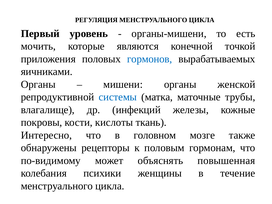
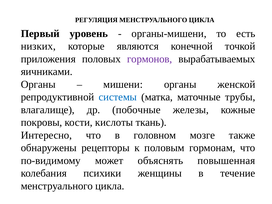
мочить: мочить -> низких
гормонов colour: blue -> purple
инфекций: инфекций -> побочные
